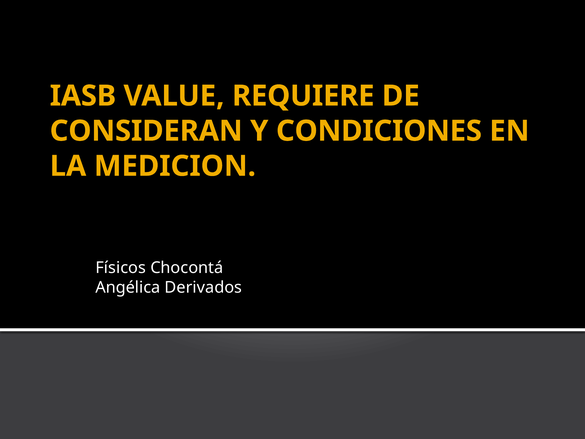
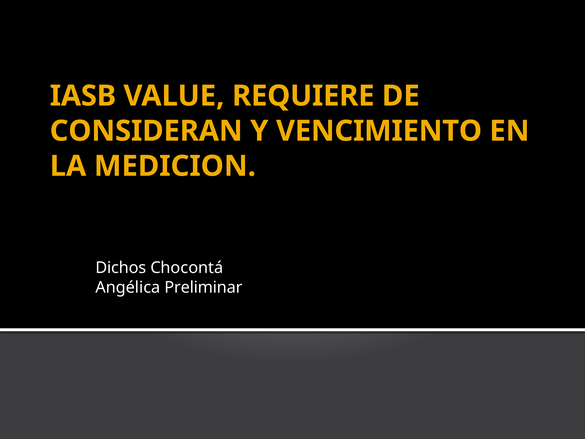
CONDICIONES: CONDICIONES -> VENCIMIENTO
Físicos: Físicos -> Dichos
Derivados: Derivados -> Preliminar
